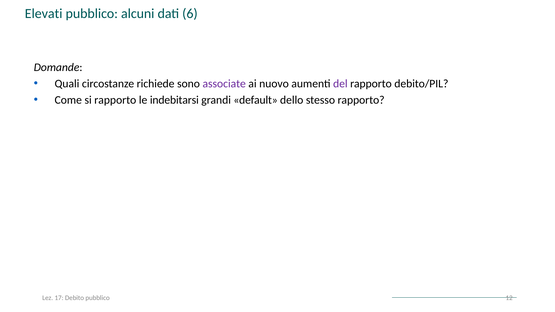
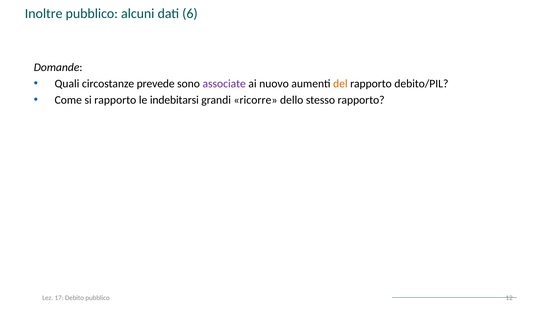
Elevati: Elevati -> Inoltre
richiede: richiede -> prevede
del colour: purple -> orange
default: default -> ricorre
